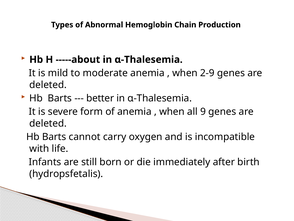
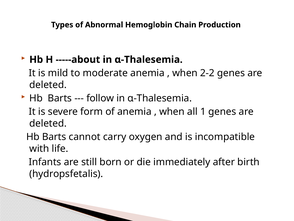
2-9: 2-9 -> 2-2
better: better -> follow
9: 9 -> 1
